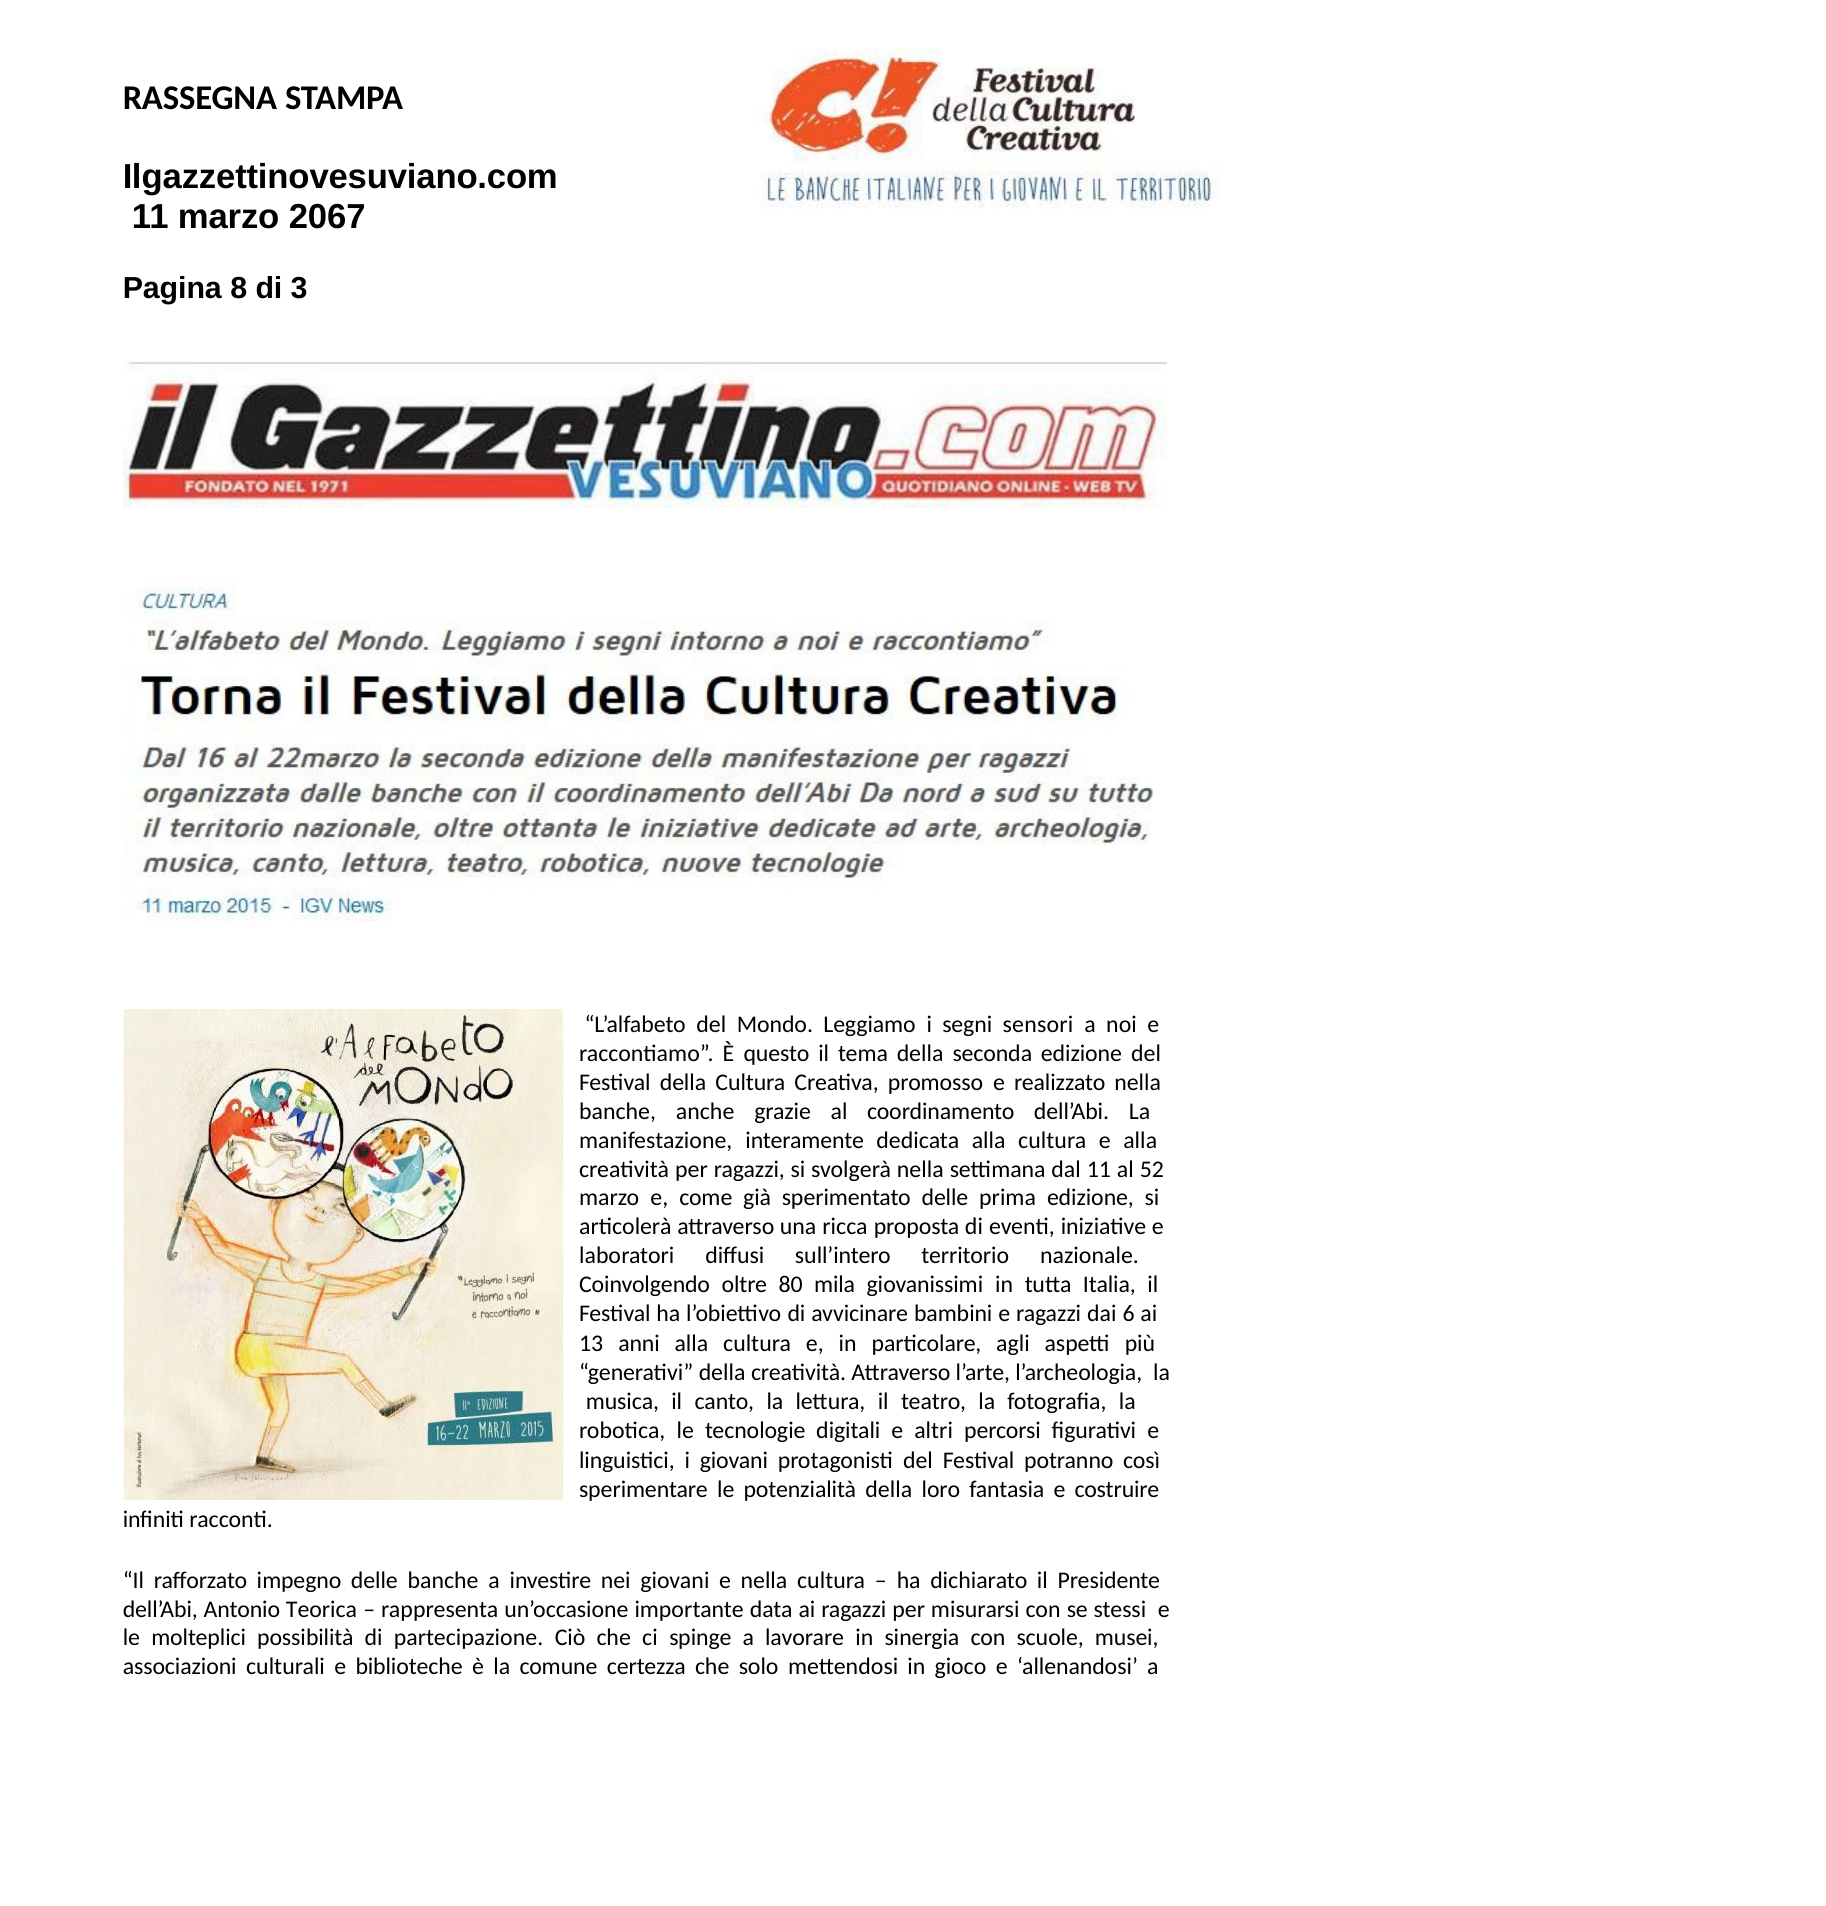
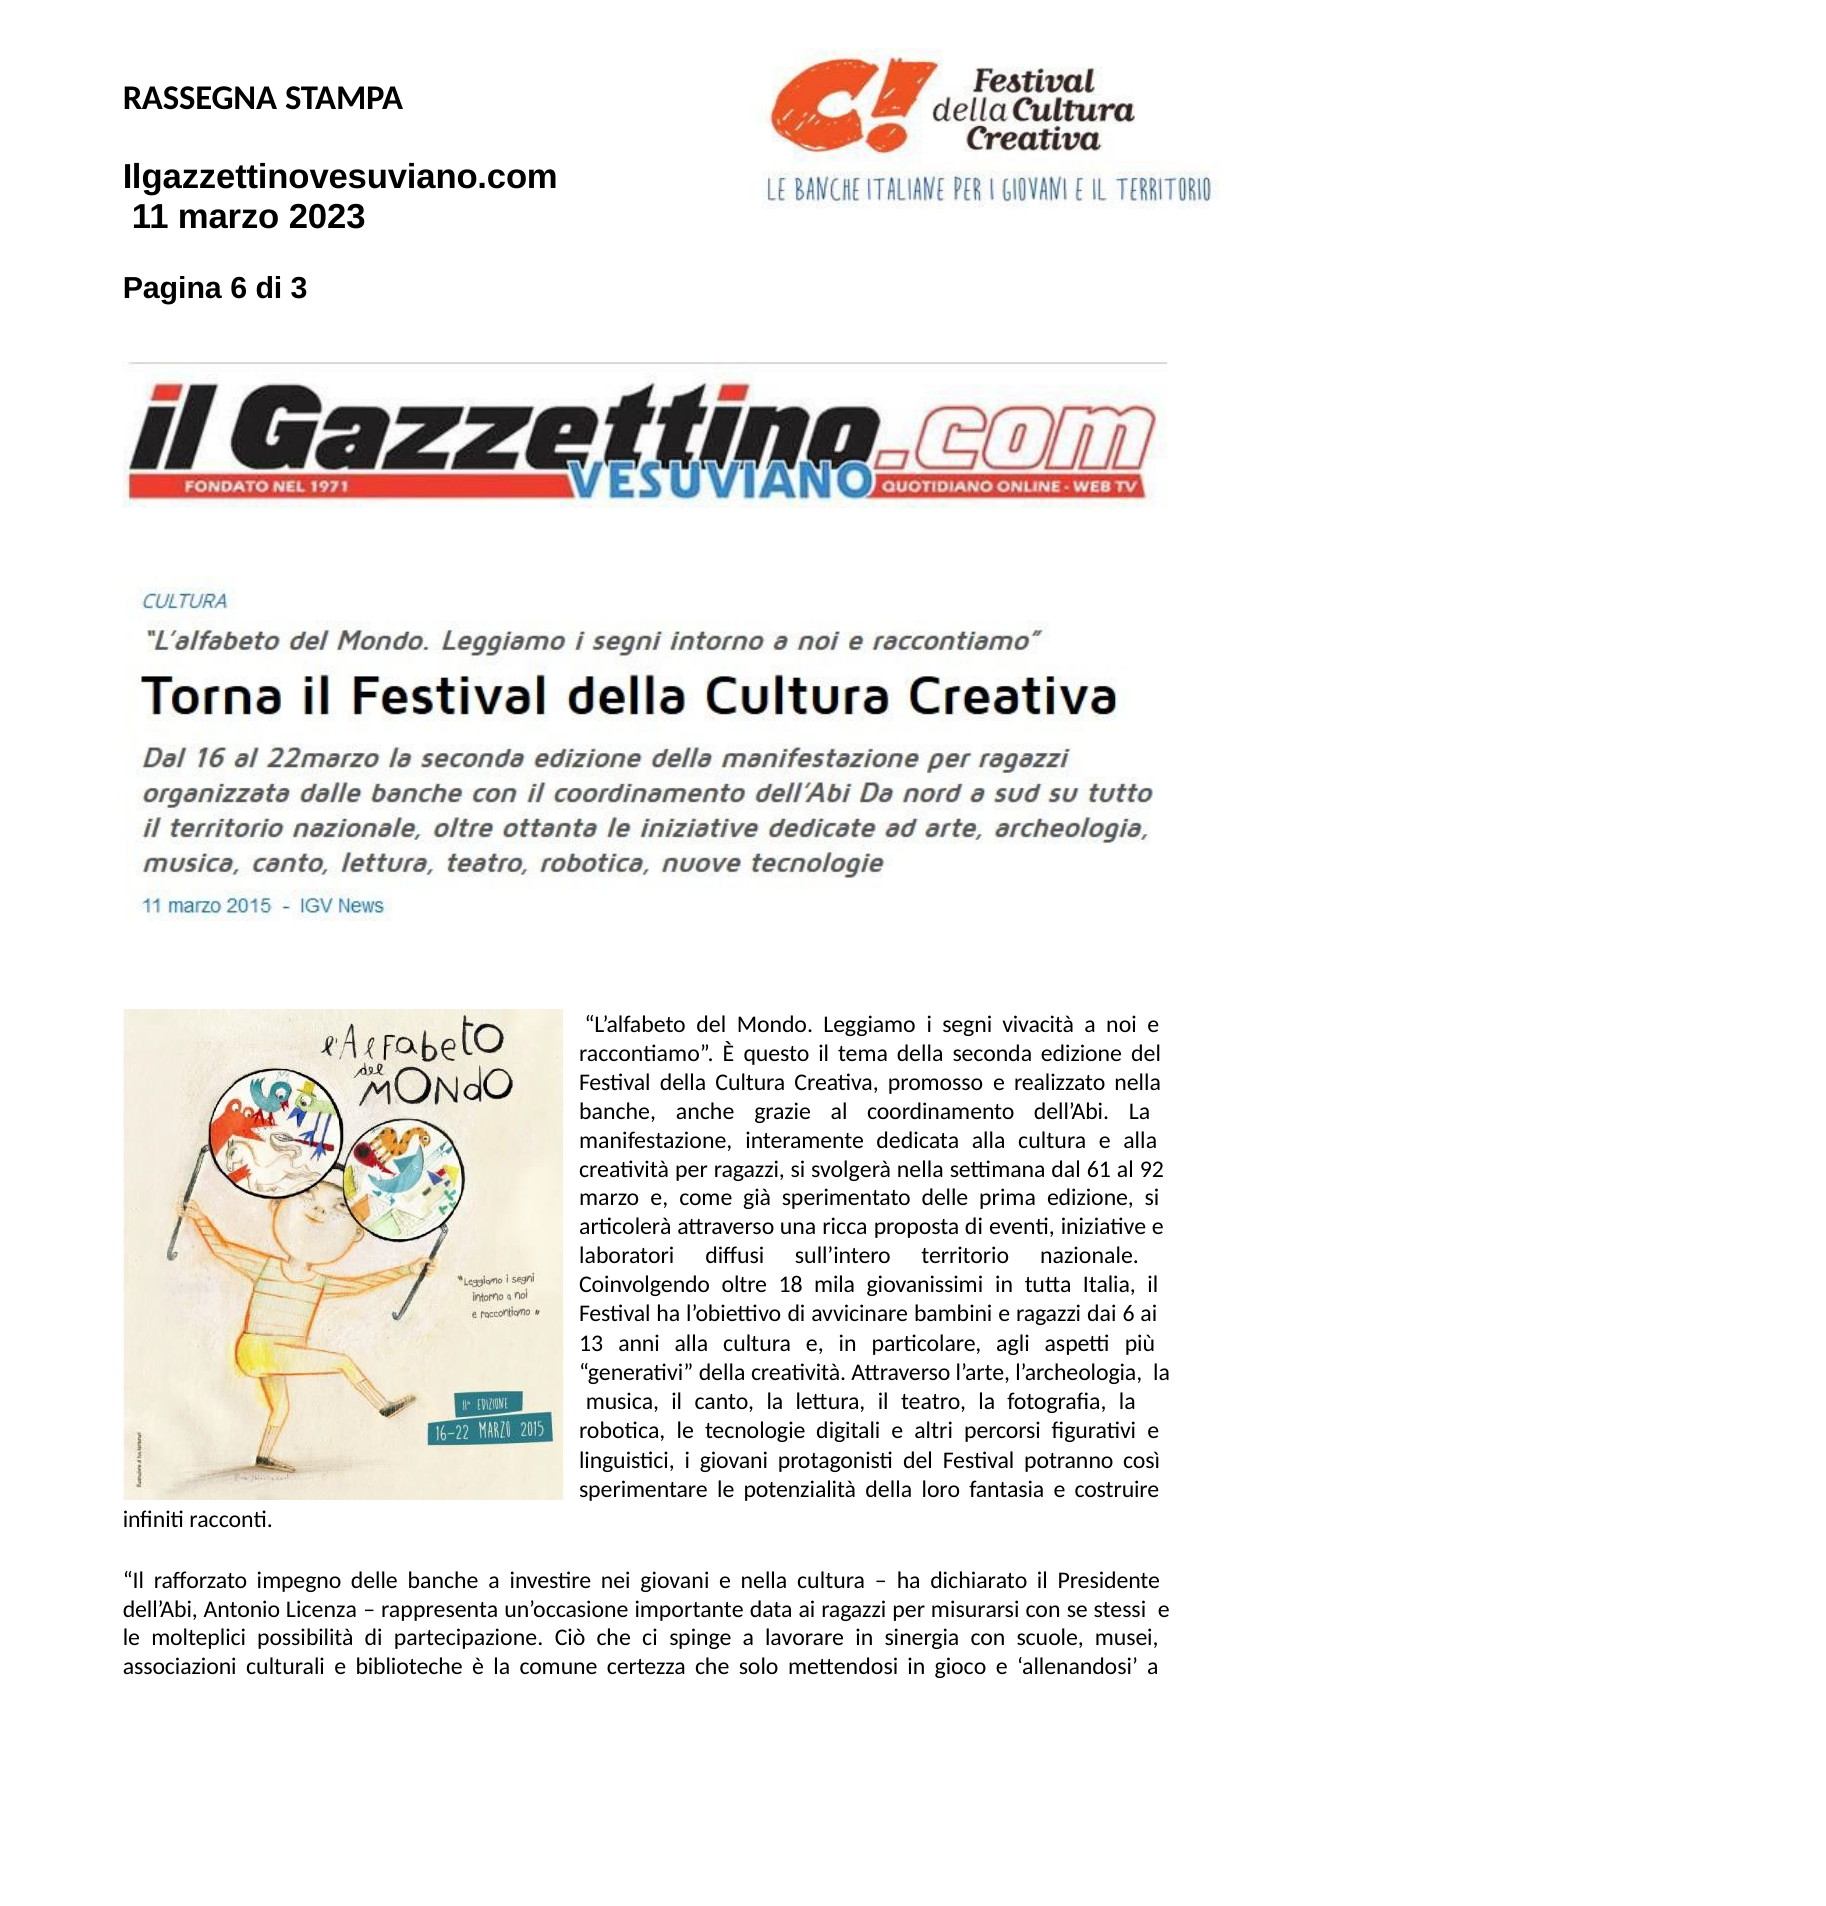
2067: 2067 -> 2023
Pagina 8: 8 -> 6
sensori: sensori -> vivacità
dal 11: 11 -> 61
52: 52 -> 92
80: 80 -> 18
Teorica: Teorica -> Licenza
